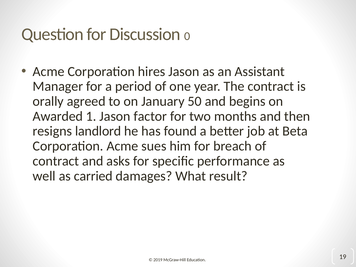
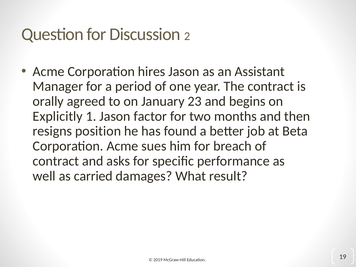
0: 0 -> 2
50: 50 -> 23
Awarded: Awarded -> Explicitly
landlord: landlord -> position
